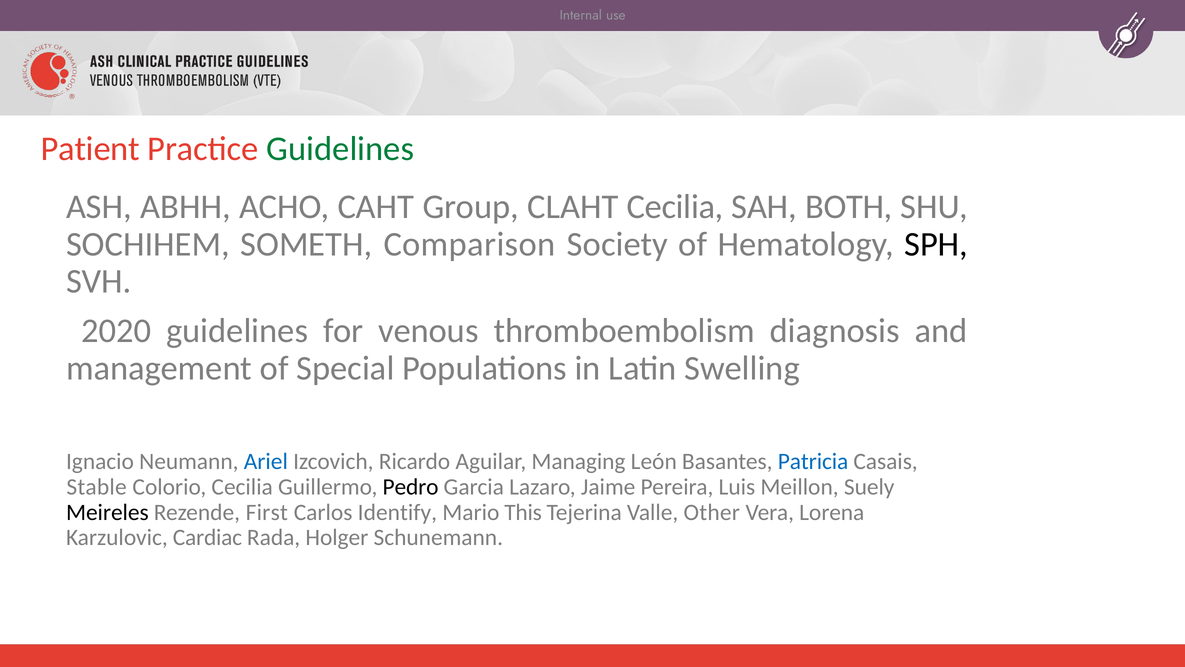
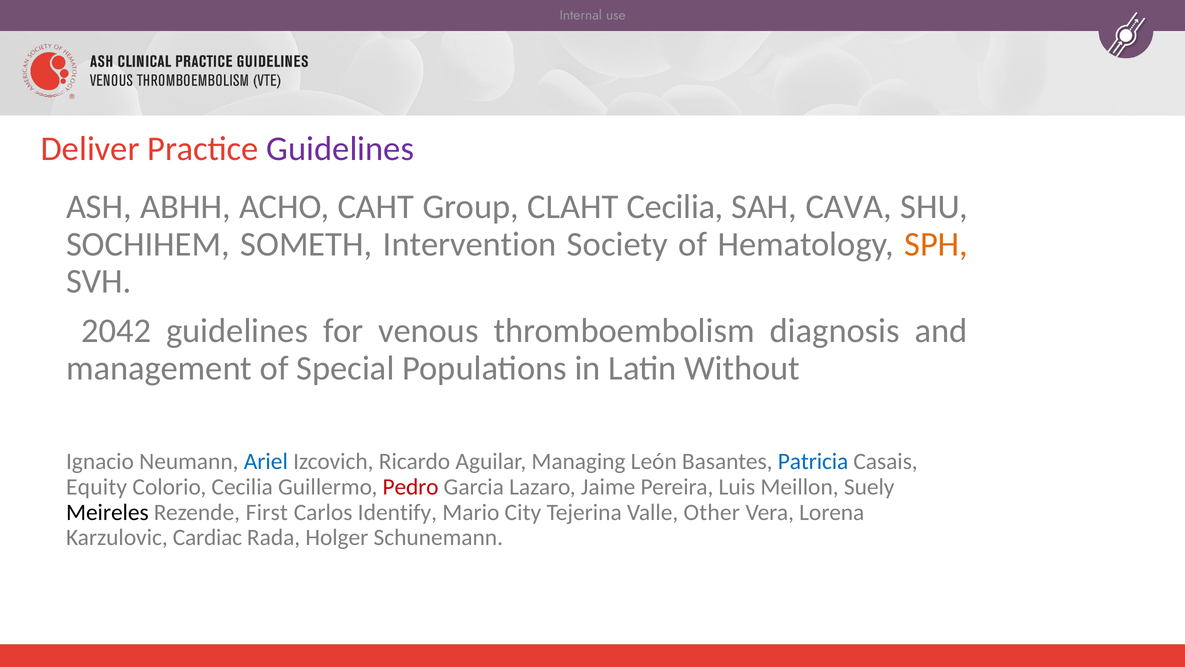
Patient: Patient -> Deliver
Guidelines at (340, 149) colour: green -> purple
BOTH: BOTH -> CAVA
Comparison: Comparison -> Intervention
SPH colour: black -> orange
2020: 2020 -> 2042
Swelling: Swelling -> Without
Stable: Stable -> Equity
Pedro colour: black -> red
This: This -> City
